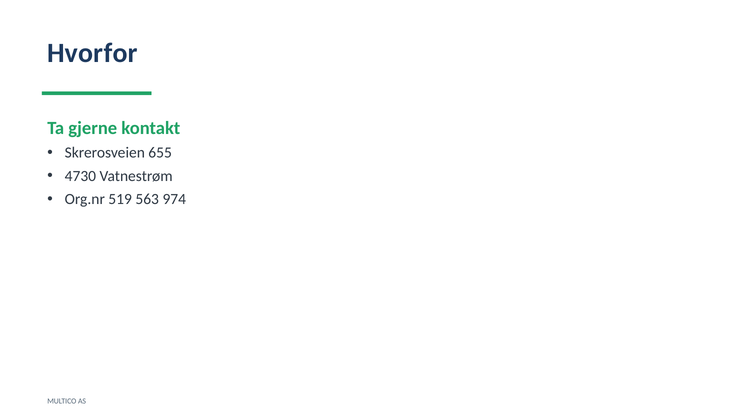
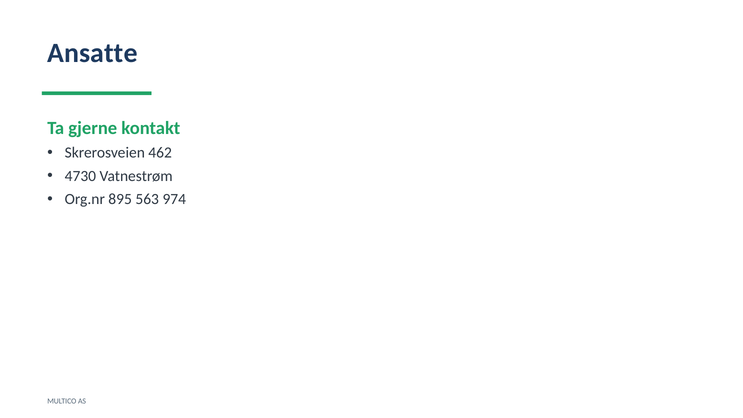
Hvorfor: Hvorfor -> Ansatte
655: 655 -> 462
519: 519 -> 895
